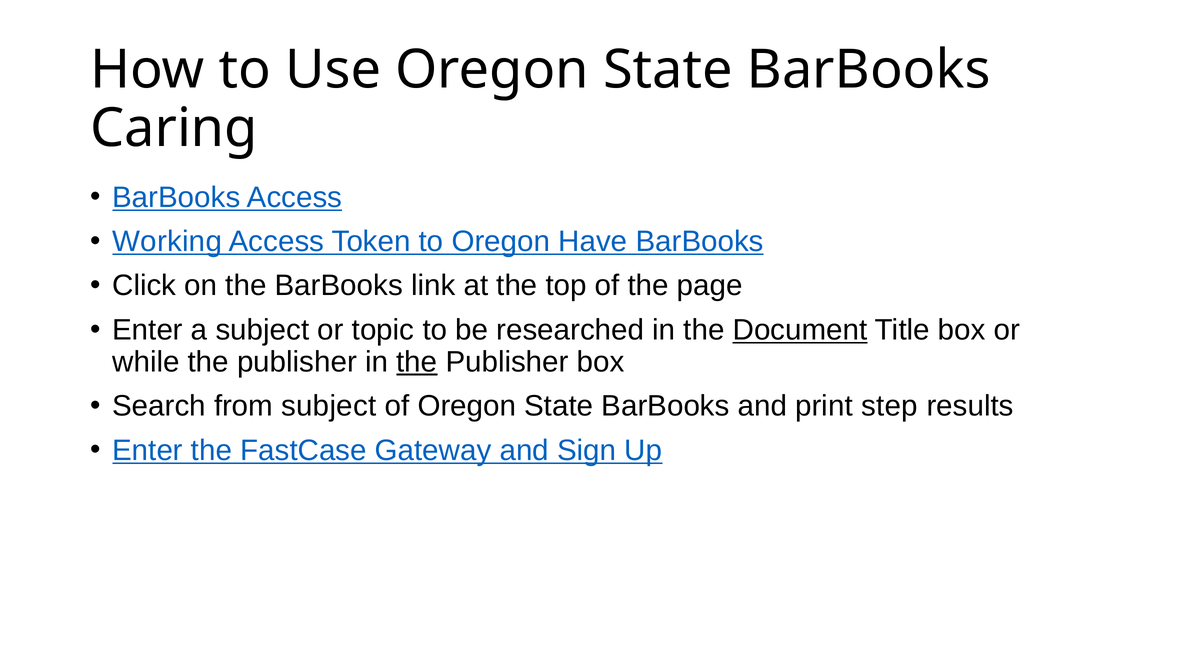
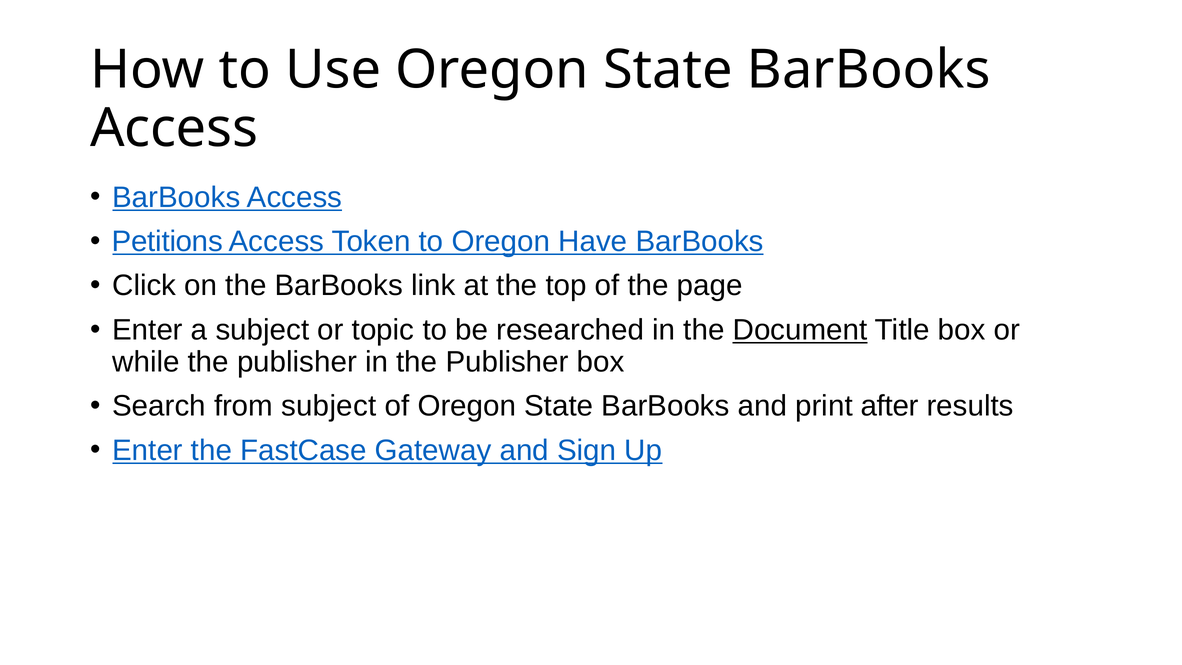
Caring at (174, 129): Caring -> Access
Working: Working -> Petitions
the at (417, 362) underline: present -> none
step: step -> after
